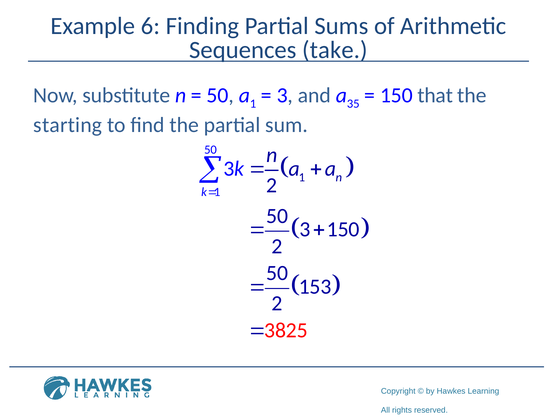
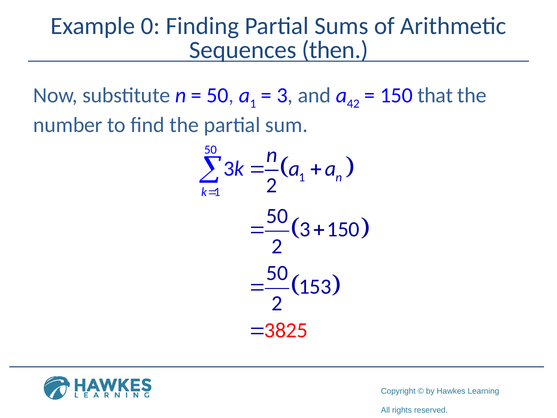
6: 6 -> 0
take: take -> then
35: 35 -> 42
starting: starting -> number
